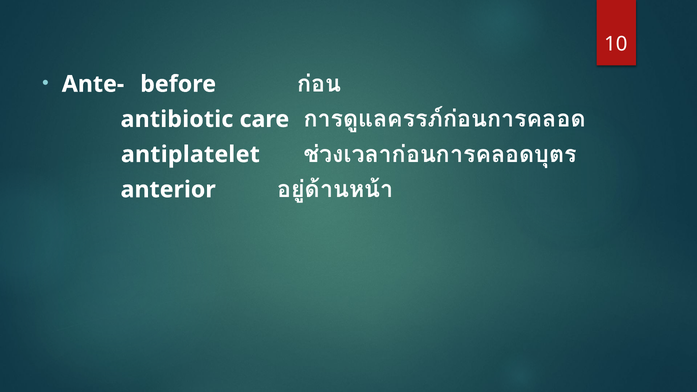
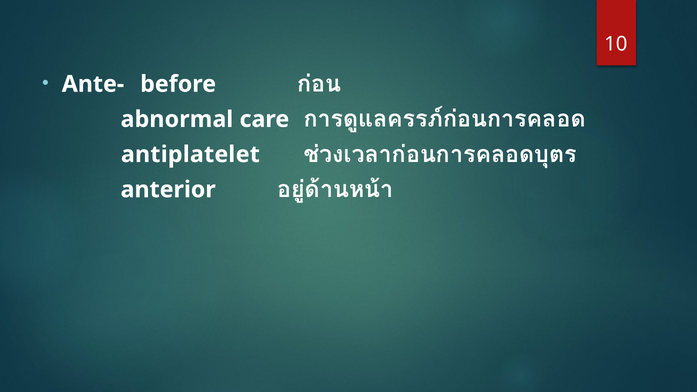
antibiotic: antibiotic -> abnormal
